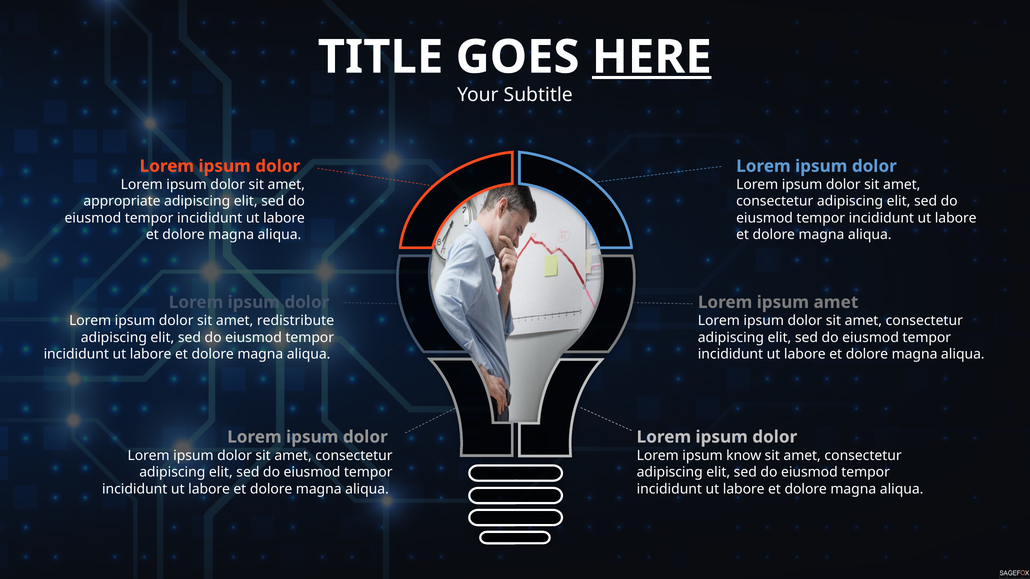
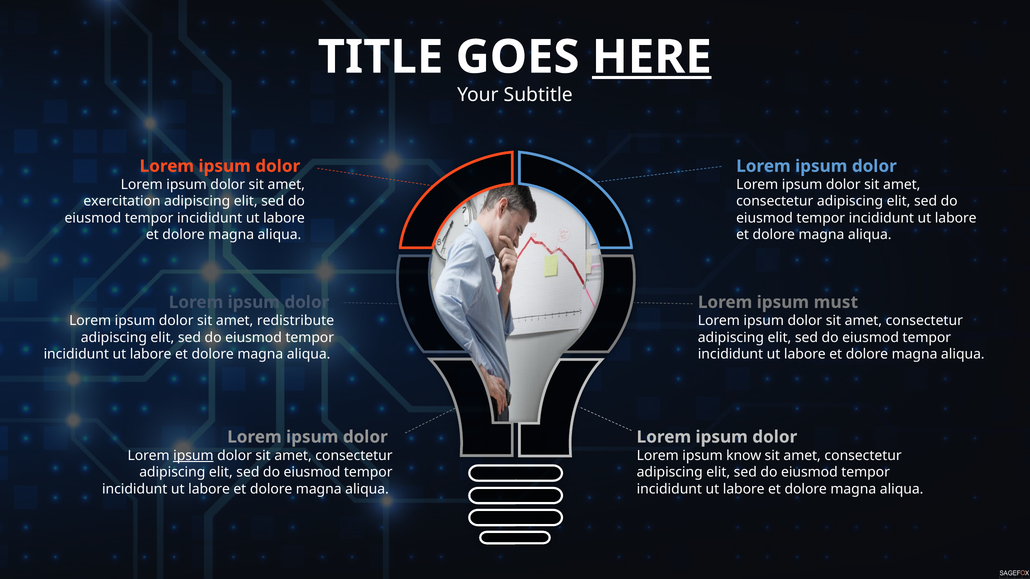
appropriate: appropriate -> exercitation
ipsum amet: amet -> must
ipsum at (193, 456) underline: none -> present
